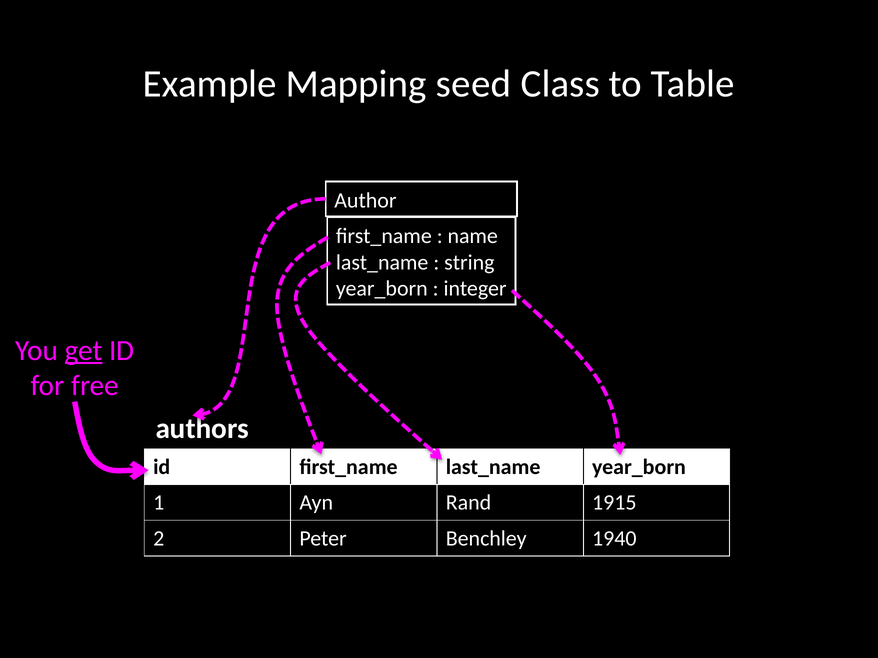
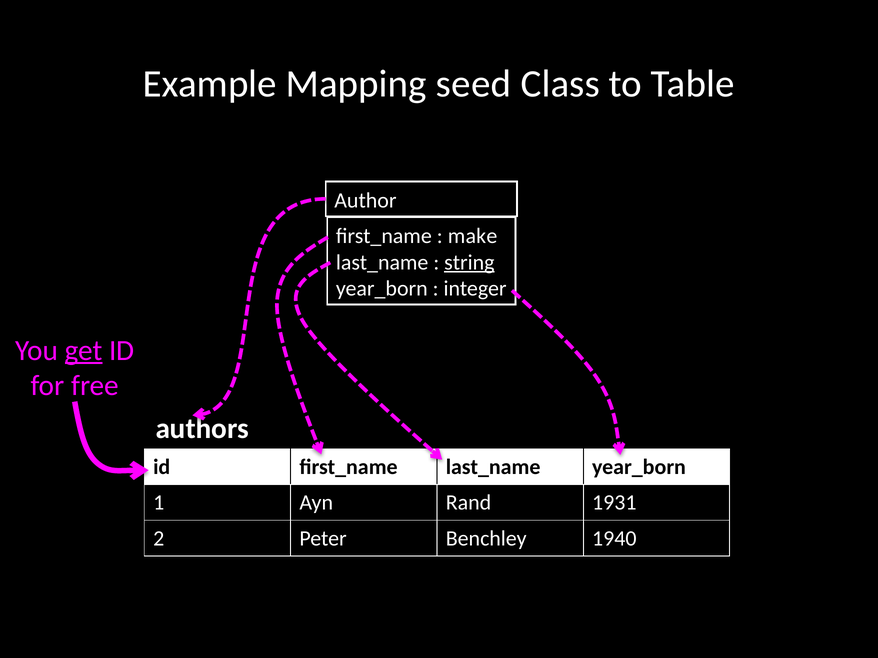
name: name -> make
string underline: none -> present
1915: 1915 -> 1931
